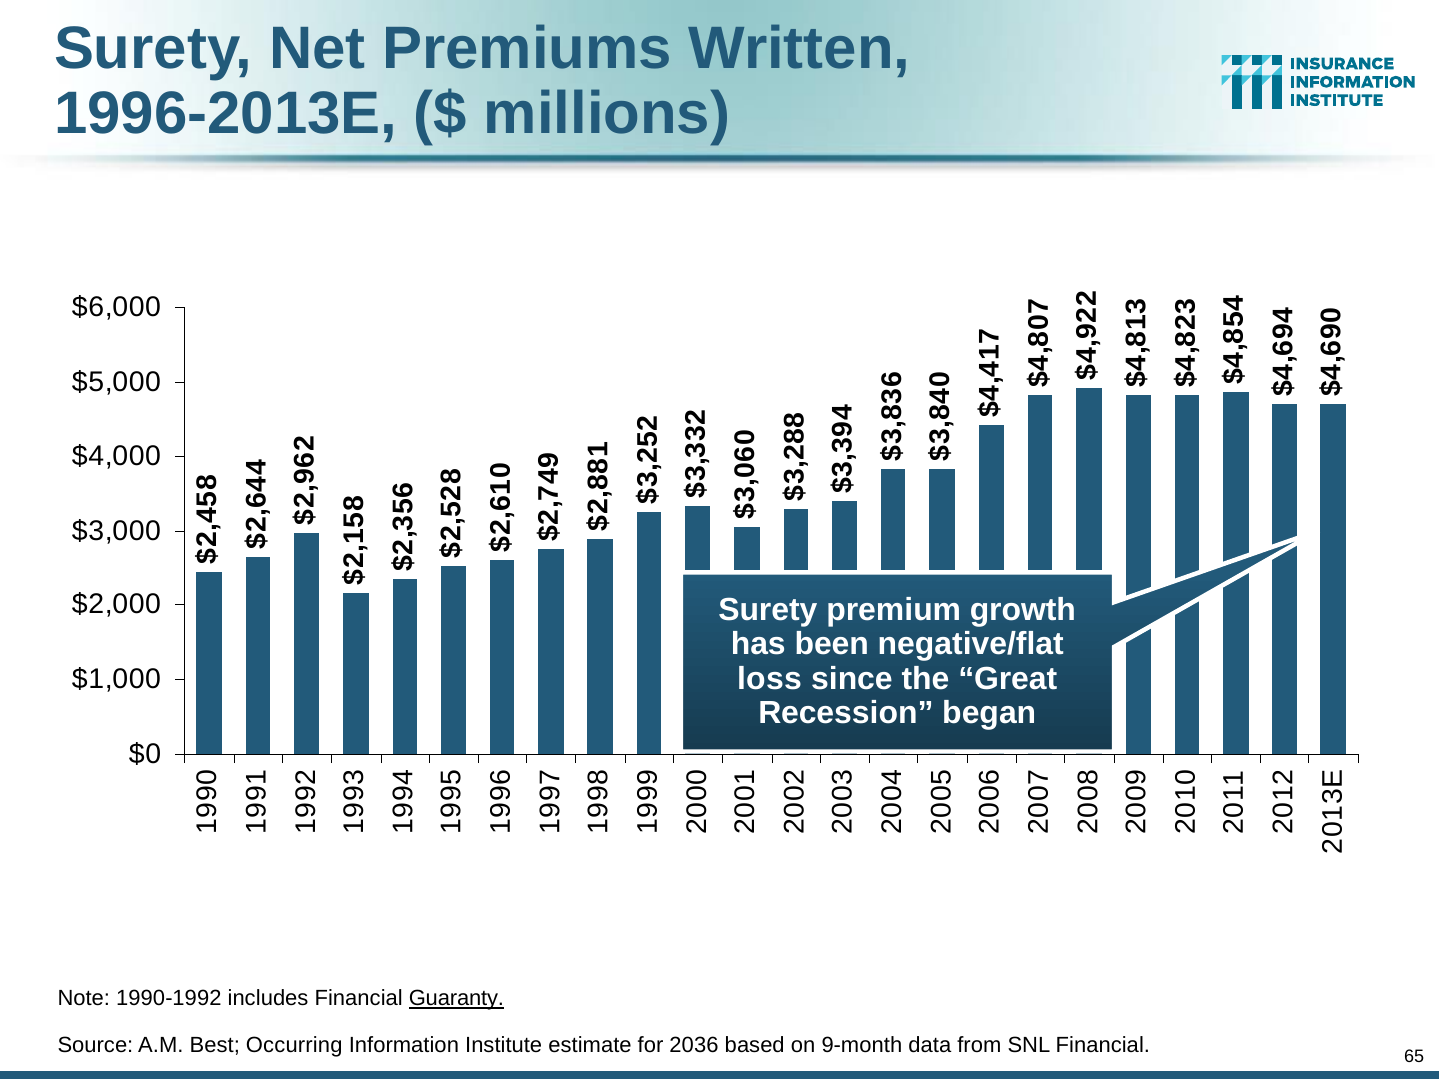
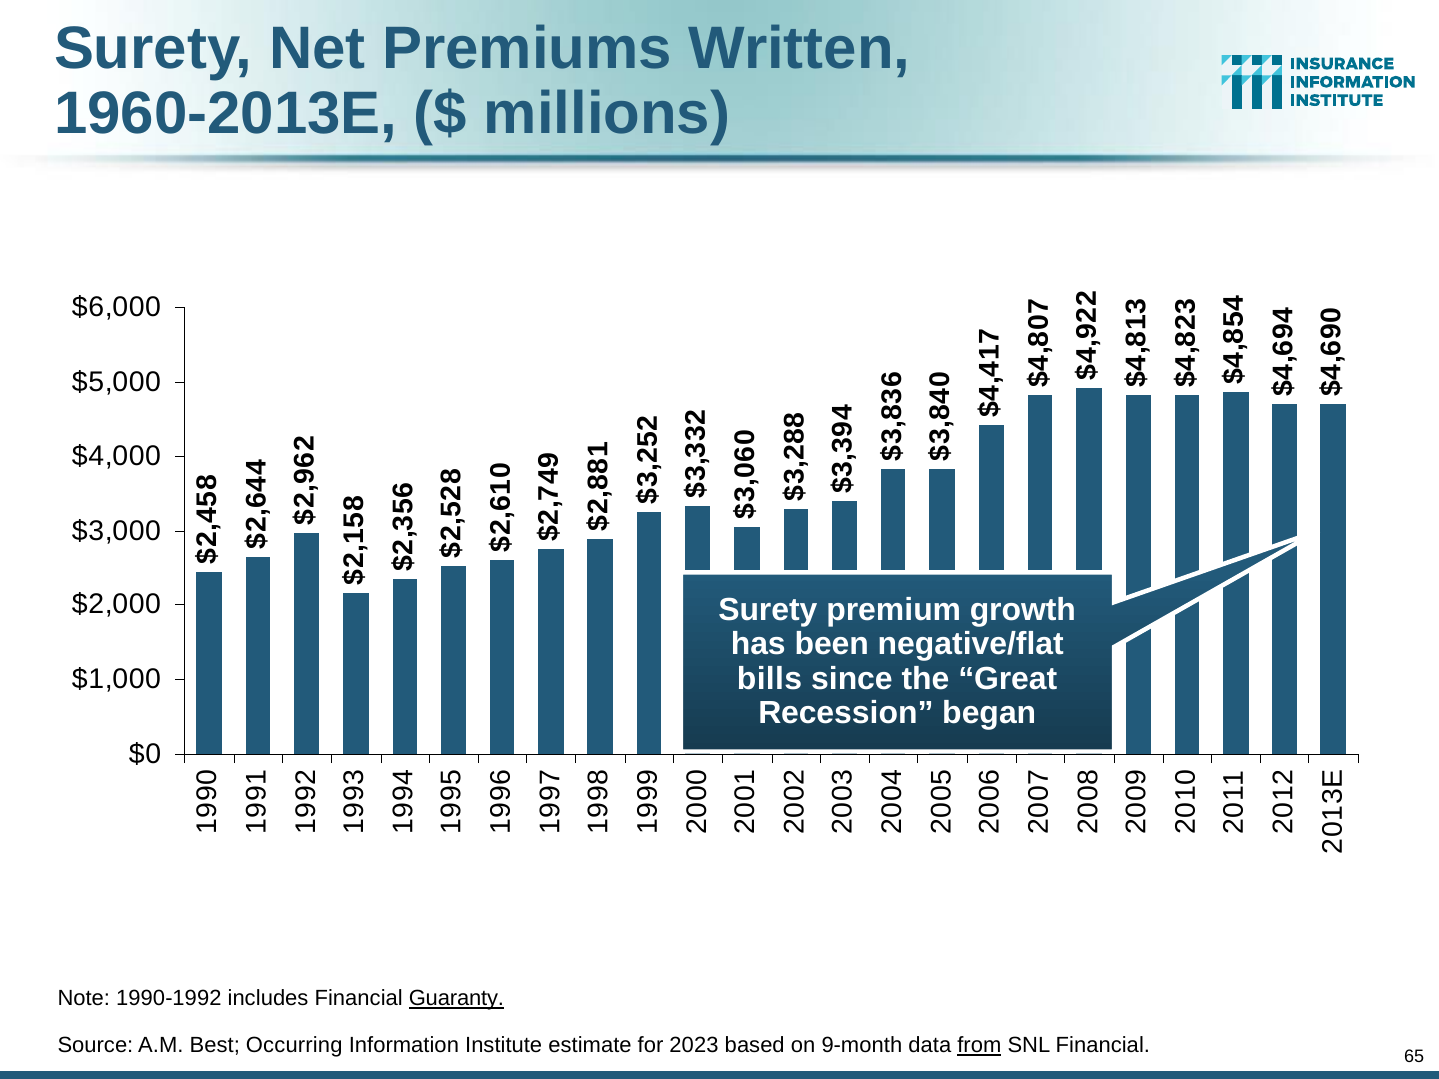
1996-2013E: 1996-2013E -> 1960-2013E
loss: loss -> bills
2036: 2036 -> 2023
from underline: none -> present
